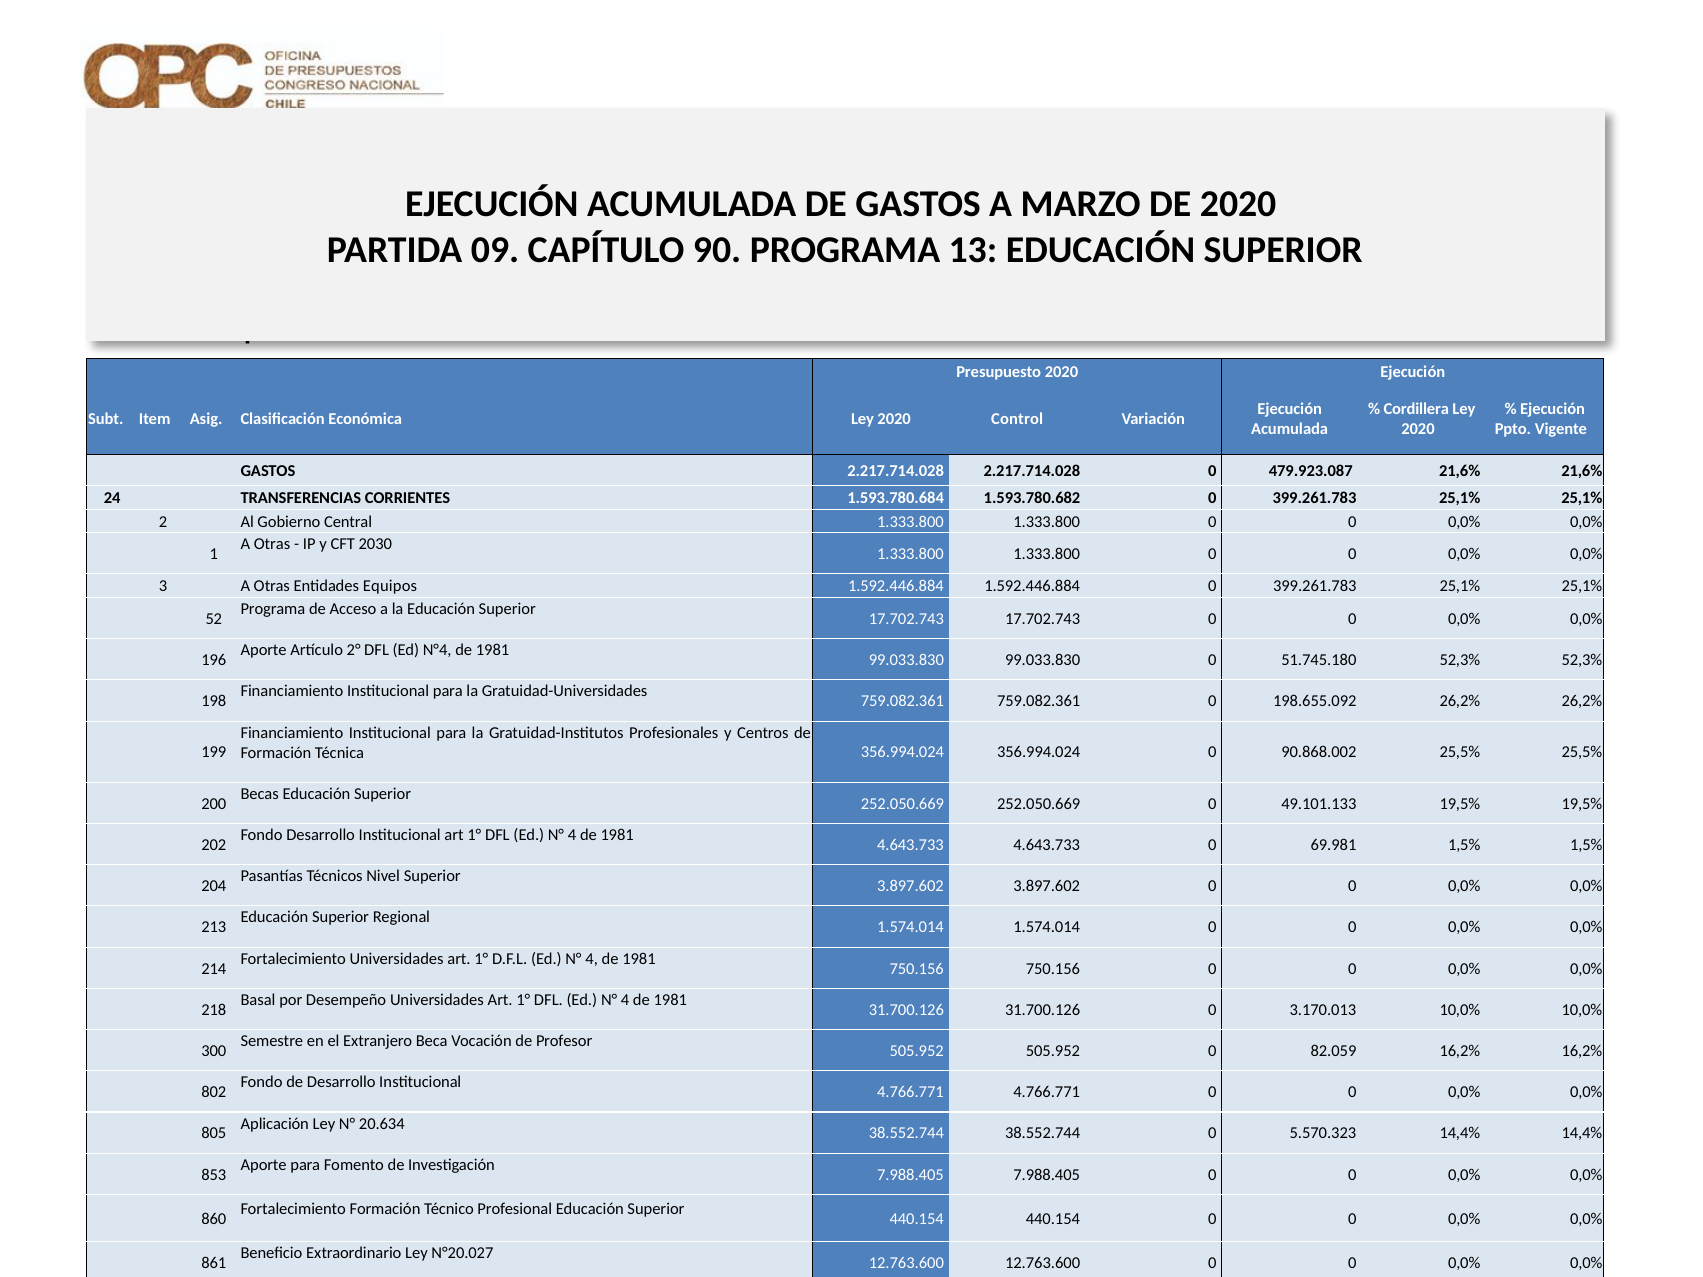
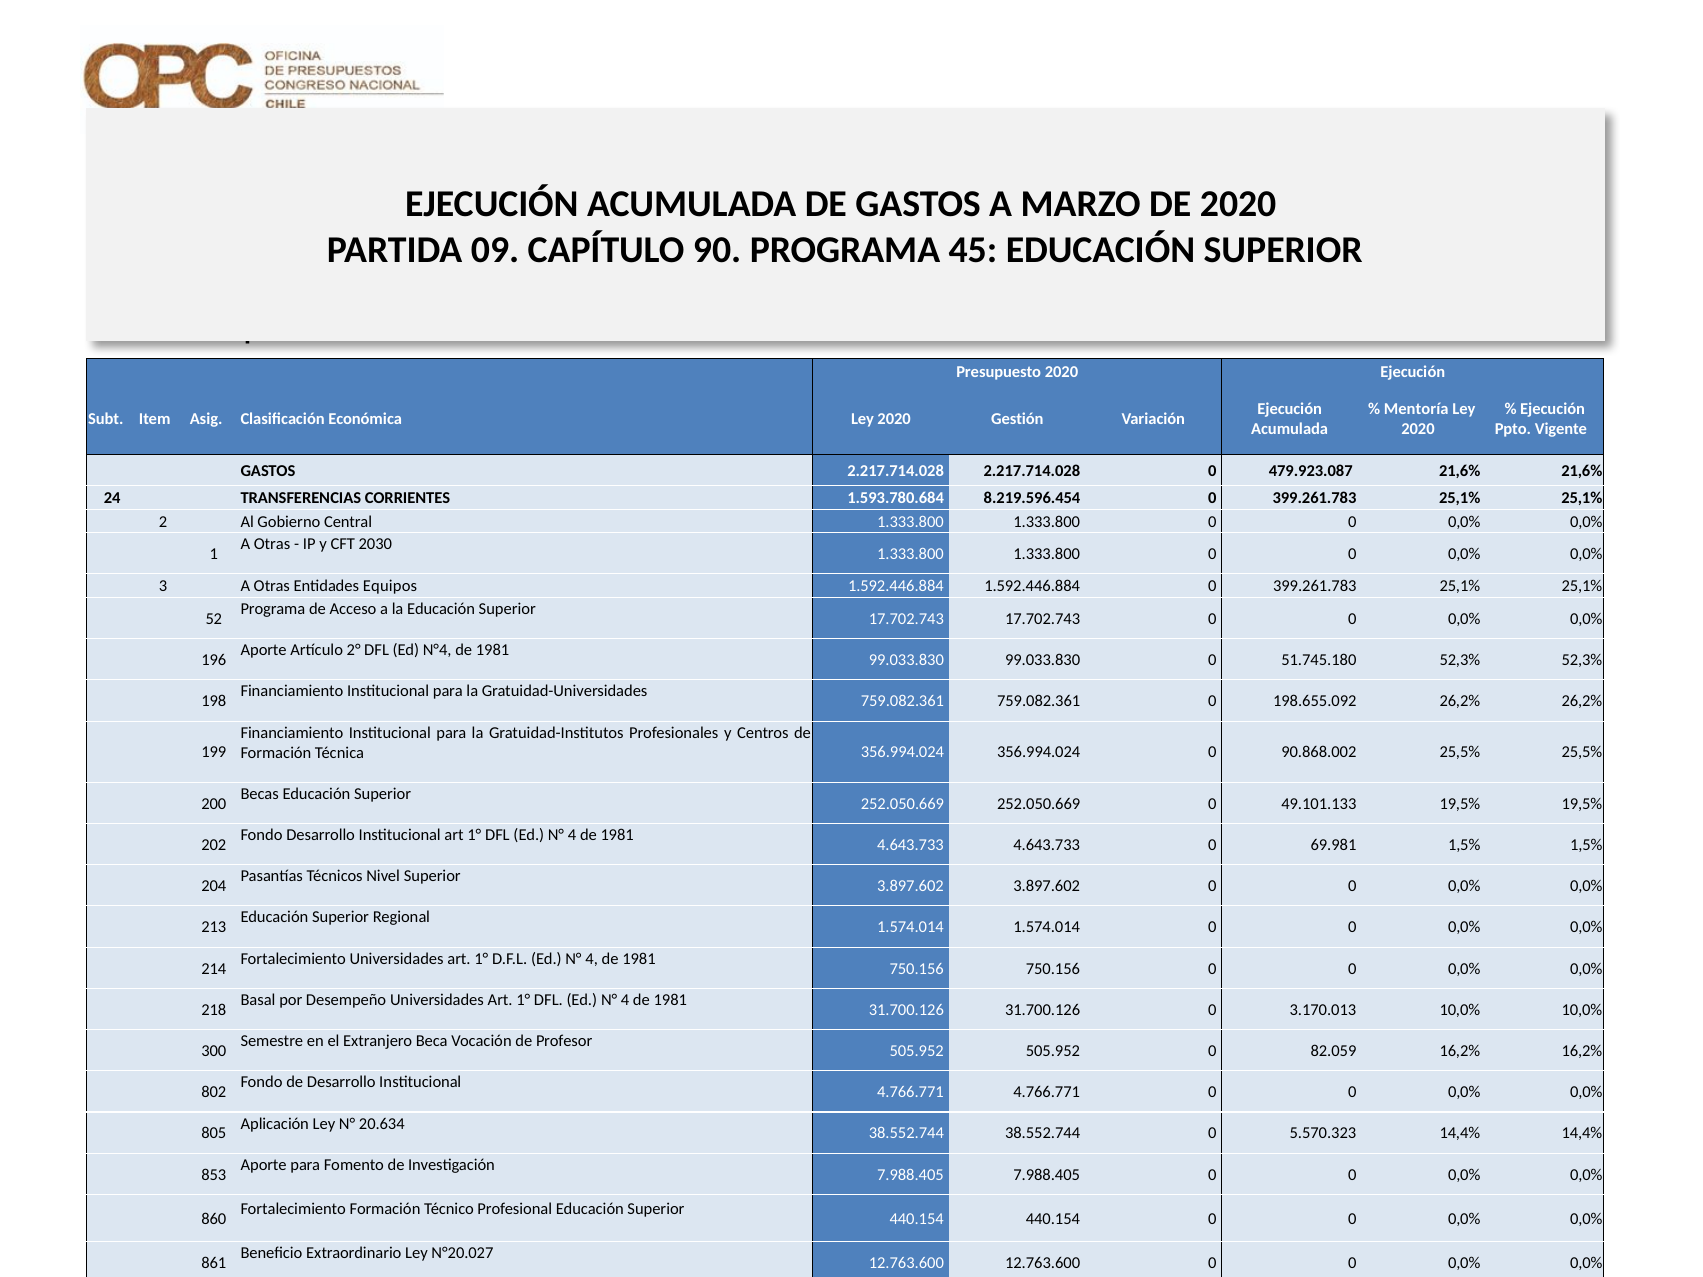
13: 13 -> 45
Cordillera: Cordillera -> Mentoría
Control: Control -> Gestión
1.593.780.682: 1.593.780.682 -> 8.219.596.454
